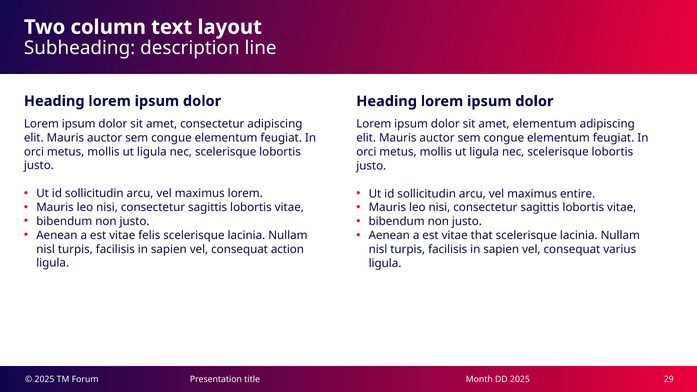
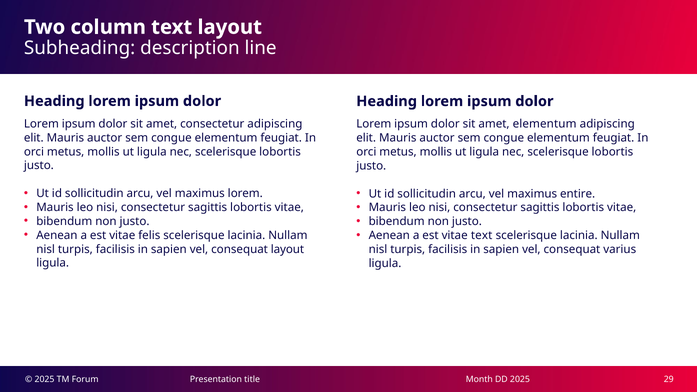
vitae that: that -> text
consequat action: action -> layout
